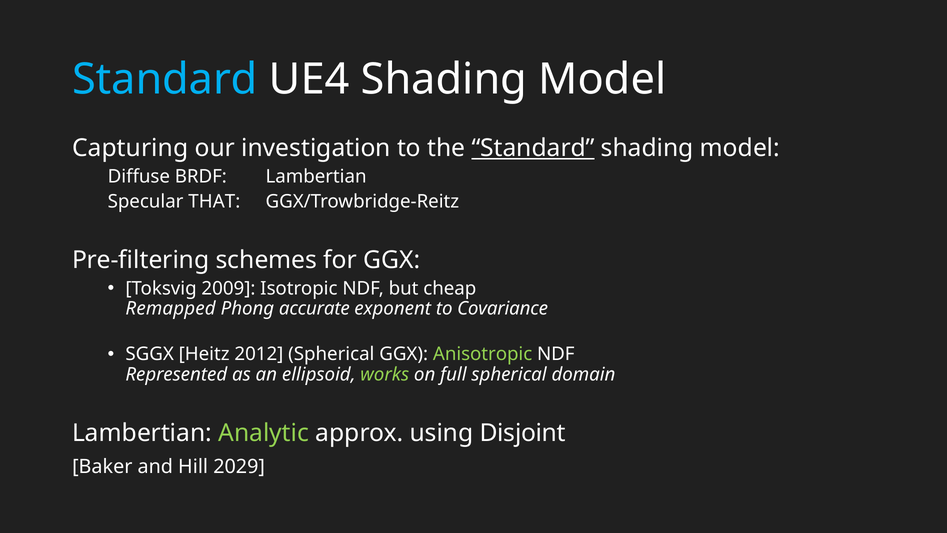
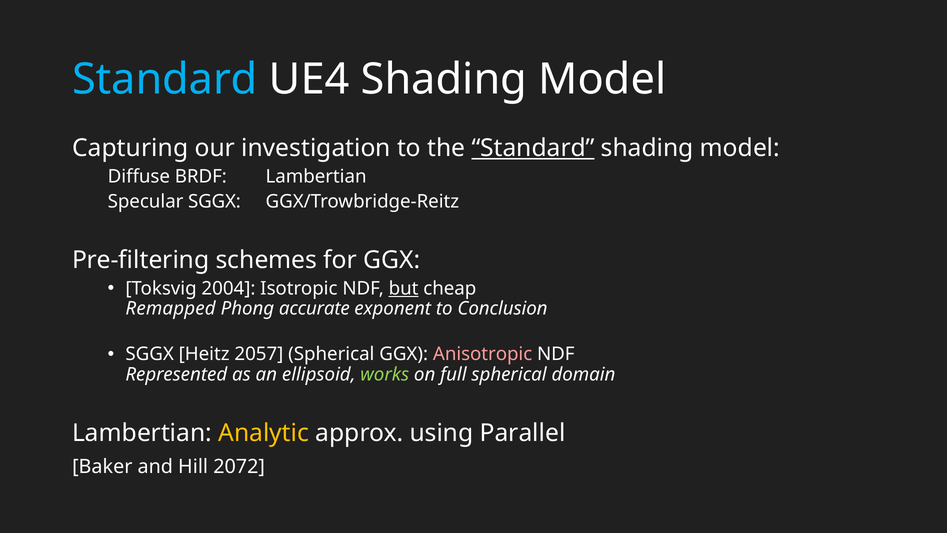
Specular THAT: THAT -> SGGX
2009: 2009 -> 2004
but underline: none -> present
Covariance: Covariance -> Conclusion
2012: 2012 -> 2057
Anisotropic colour: light green -> pink
Analytic colour: light green -> yellow
Disjoint: Disjoint -> Parallel
2029: 2029 -> 2072
